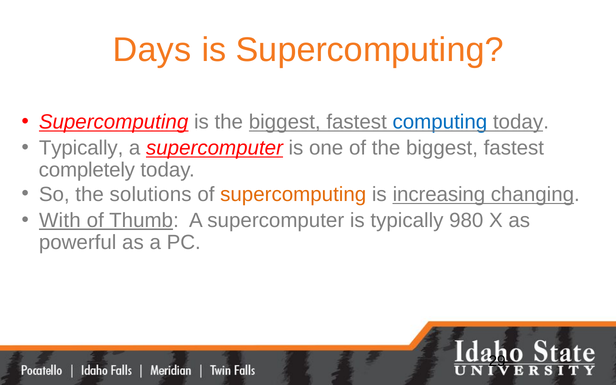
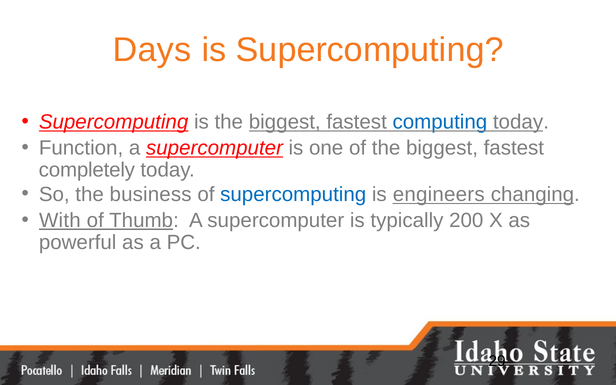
Typically at (81, 148): Typically -> Function
solutions: solutions -> business
supercomputing at (293, 194) colour: orange -> blue
increasing: increasing -> engineers
980: 980 -> 200
